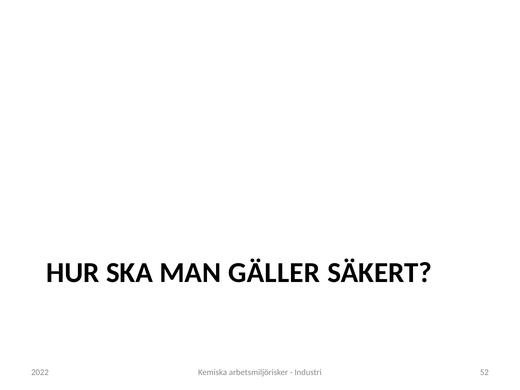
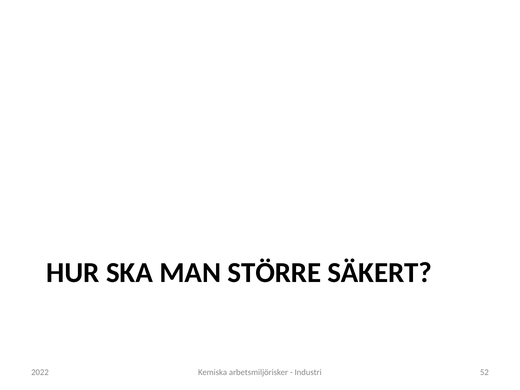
GÄLLER: GÄLLER -> STÖRRE
